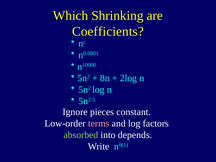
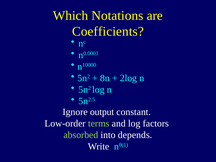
Shrinking: Shrinking -> Notations
pieces: pieces -> output
terms colour: pink -> light green
